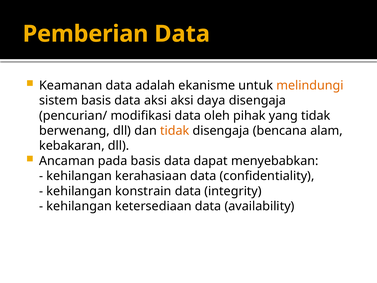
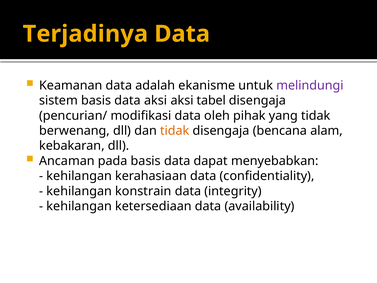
Pemberian: Pemberian -> Terjadinya
melindungi colour: orange -> purple
daya: daya -> tabel
